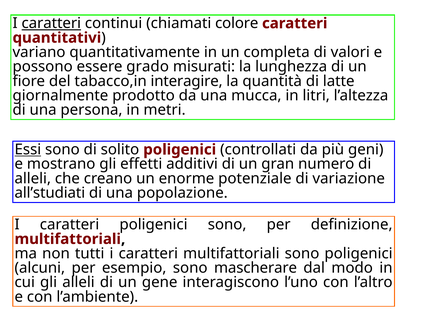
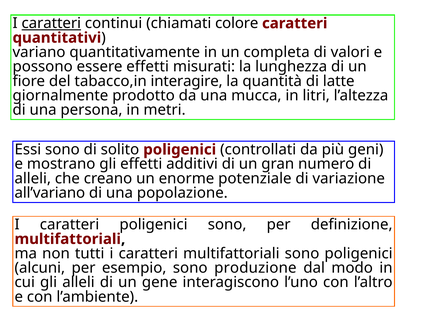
essere grado: grado -> effetti
Essi underline: present -> none
all’studiati: all’studiati -> all’variano
mascherare: mascherare -> produzione
